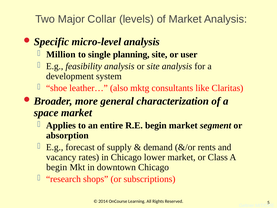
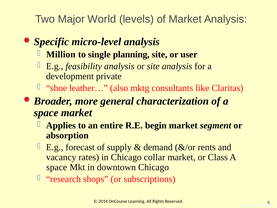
Collar: Collar -> World
system: system -> private
lower: lower -> collar
begin at (57, 167): begin -> space
